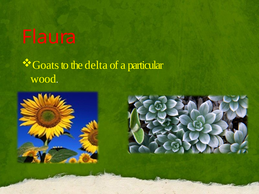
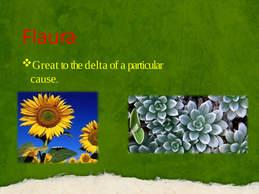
Goats: Goats -> Great
wood: wood -> cause
